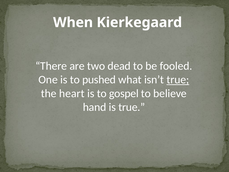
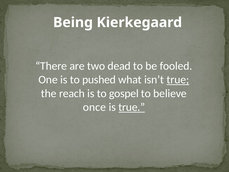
When: When -> Being
heart: heart -> reach
hand: hand -> once
true at (132, 107) underline: none -> present
